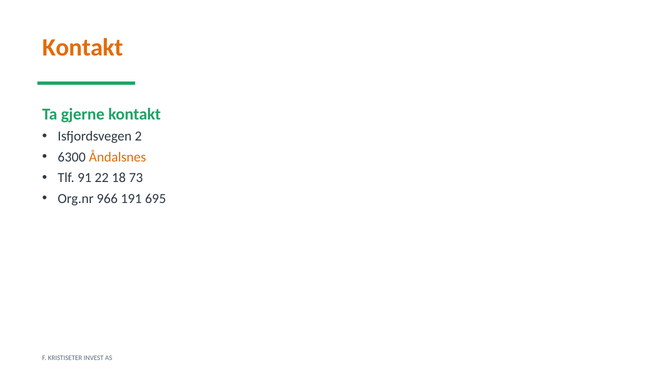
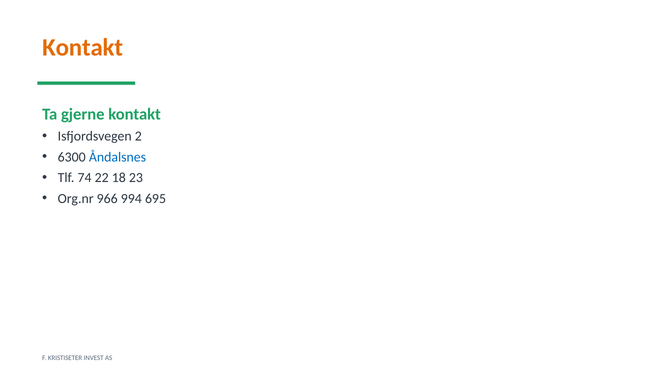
Åndalsnes colour: orange -> blue
91: 91 -> 74
73: 73 -> 23
191: 191 -> 994
